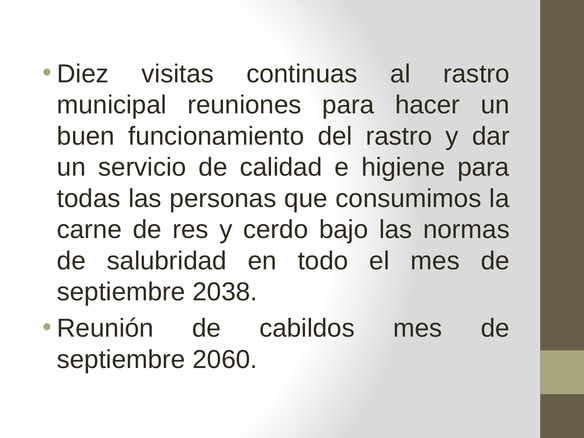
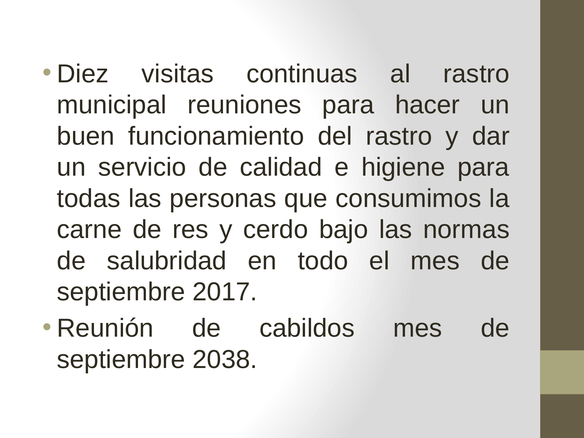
2038: 2038 -> 2017
2060: 2060 -> 2038
